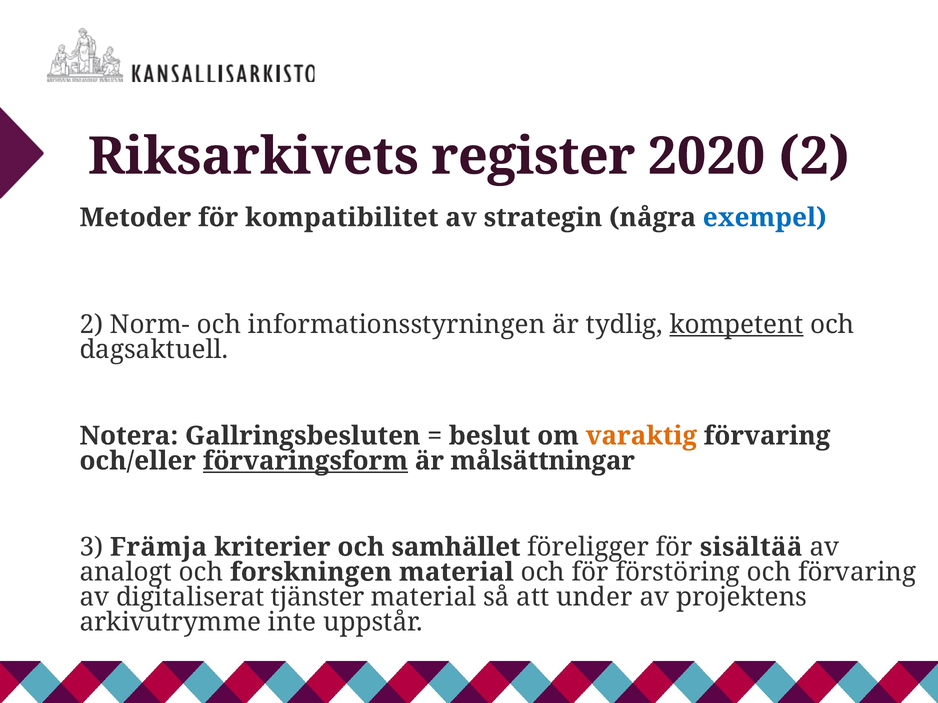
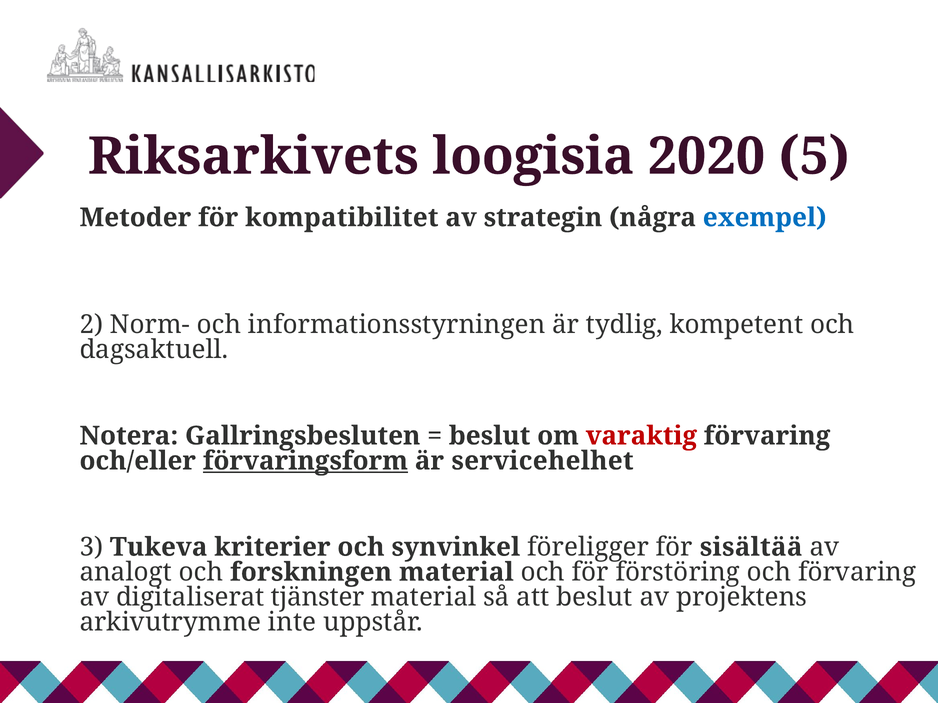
register: register -> loogisia
2020 2: 2 -> 5
kompetent underline: present -> none
varaktig colour: orange -> red
målsättningar: målsättningar -> servicehelhet
Främja: Främja -> Tukeva
samhället: samhället -> synvinkel
att under: under -> beslut
